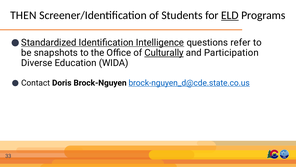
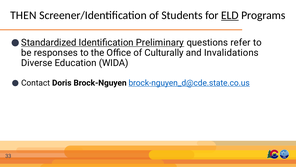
Intelligence: Intelligence -> Preliminary
snapshots: snapshots -> responses
Culturally underline: present -> none
Participation: Participation -> Invalidations
